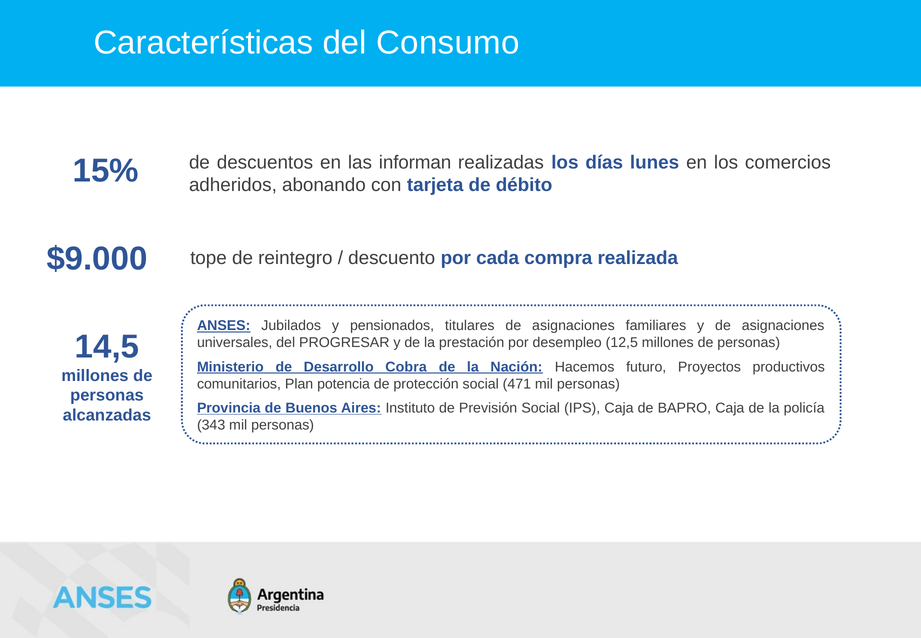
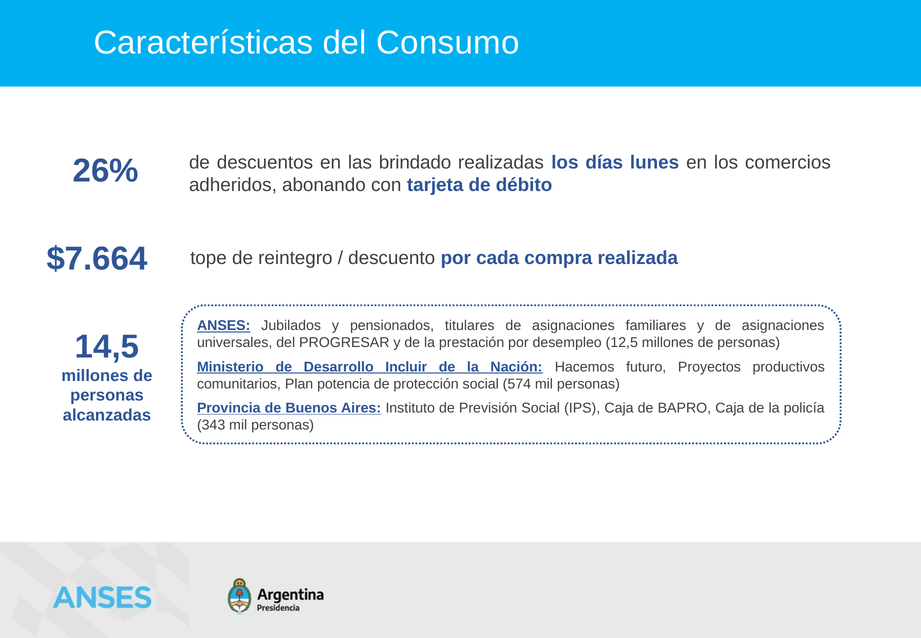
informan: informan -> brindado
15%: 15% -> 26%
$9.000: $9.000 -> $7.664
Cobra: Cobra -> Incluir
471: 471 -> 574
